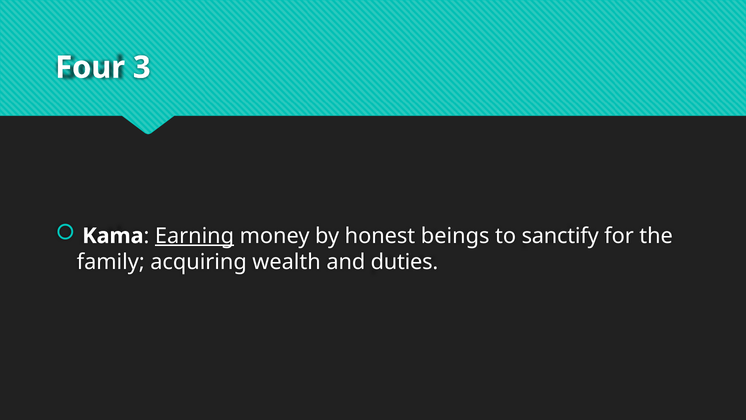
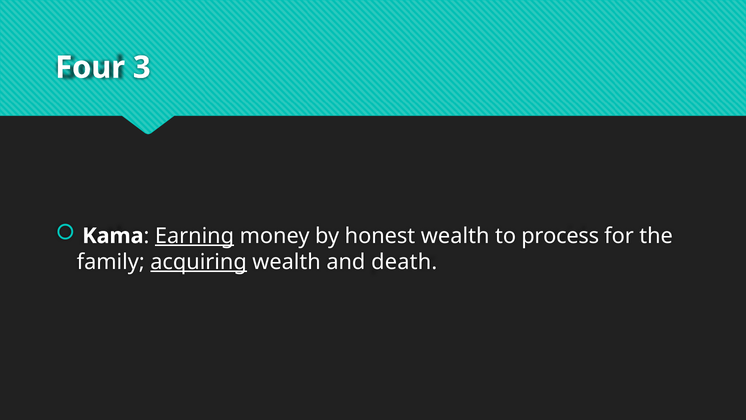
honest beings: beings -> wealth
sanctify: sanctify -> process
acquiring underline: none -> present
duties: duties -> death
